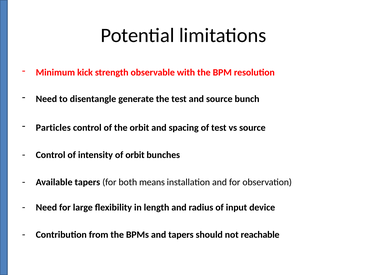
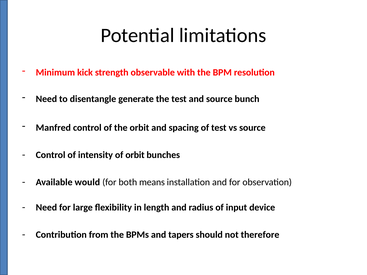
Particles: Particles -> Manfred
Available tapers: tapers -> would
reachable: reachable -> therefore
